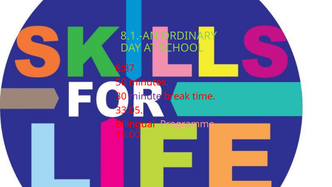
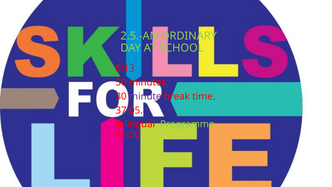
8.1.-AN: 8.1.-AN -> 2.5.-AN
8:87: 8:87 -> 8:13
33:05: 33:05 -> 37:05
Programme colour: pink -> light green
